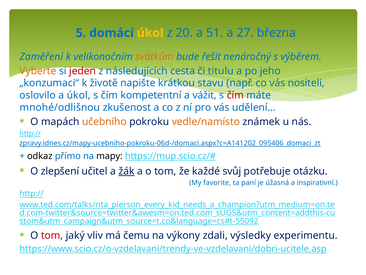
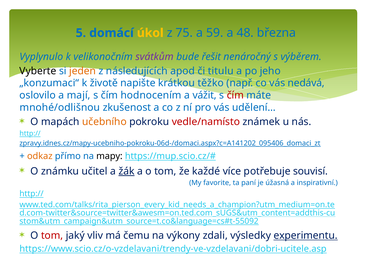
20: 20 -> 75
51: 51 -> 59
27: 27 -> 48
Zaměření: Zaměření -> Vyplynulo
svátkům colour: orange -> purple
Vyberte colour: orange -> black
jeden colour: red -> orange
cesta: cesta -> apod
stavu: stavu -> těžko
nositeli: nositeli -> nedává
a úkol: úkol -> mají
kompetentní: kompetentní -> hodnocením
vedle/namísto colour: orange -> red
odkaz colour: black -> orange
zlepšení: zlepšení -> známku
svůj: svůj -> více
otázku: otázku -> souvisí
experimentu underline: none -> present
